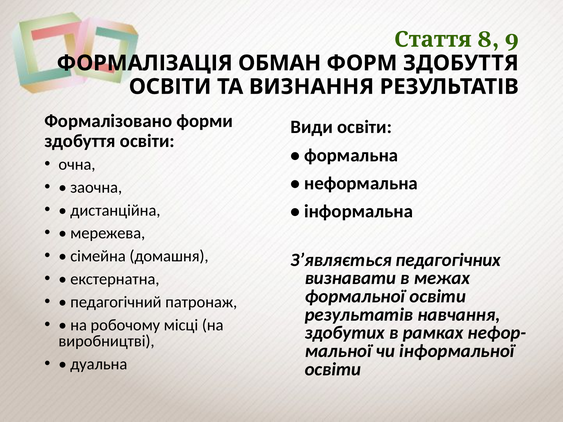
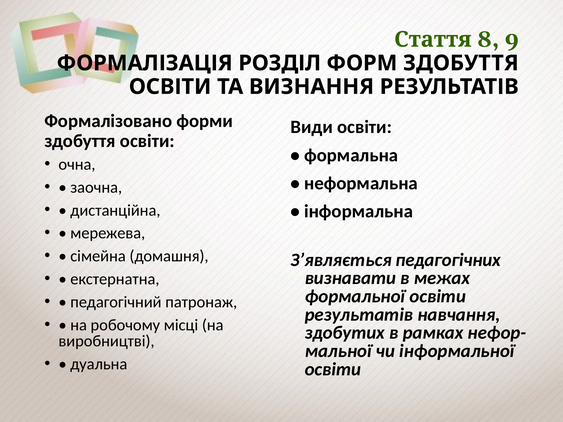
ОБМАН: ОБМАН -> РОЗДІЛ
